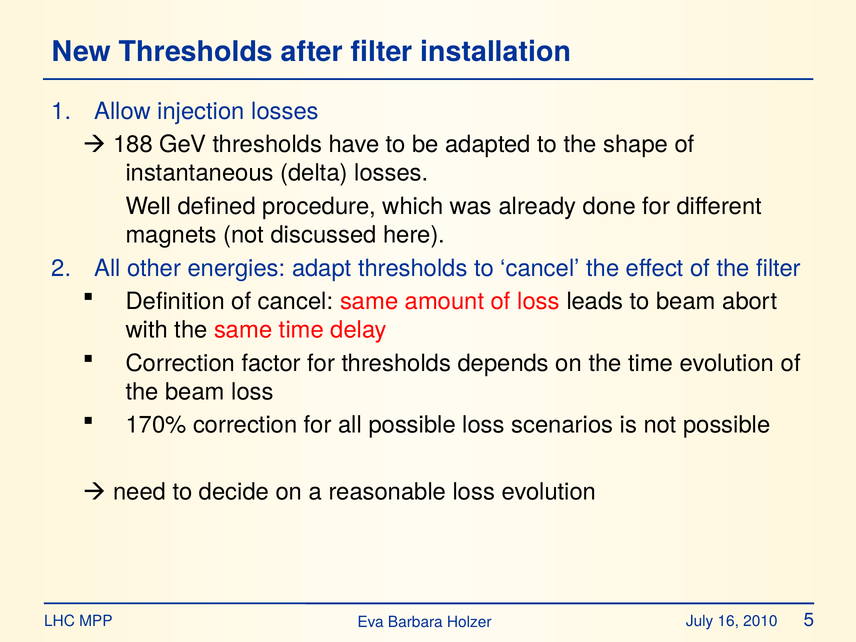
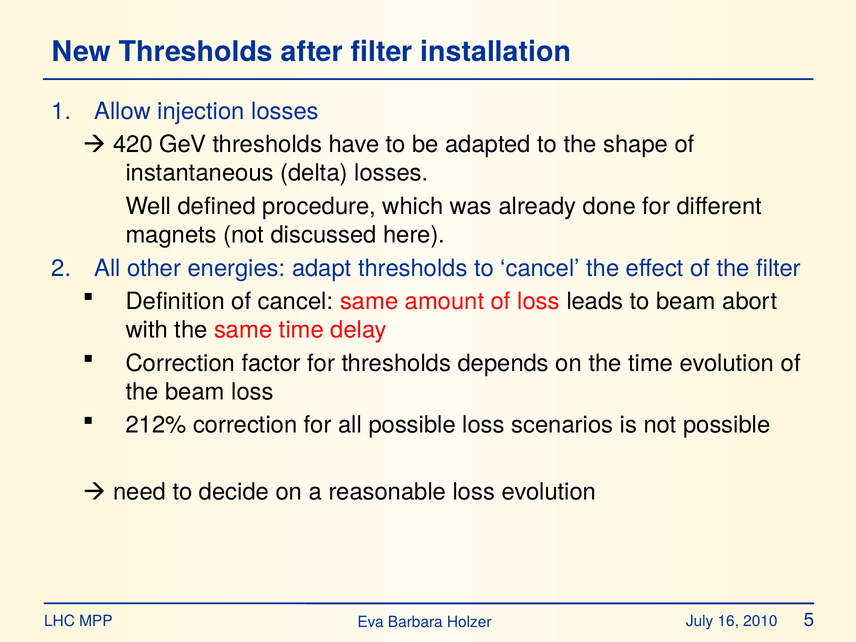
188: 188 -> 420
170%: 170% -> 212%
